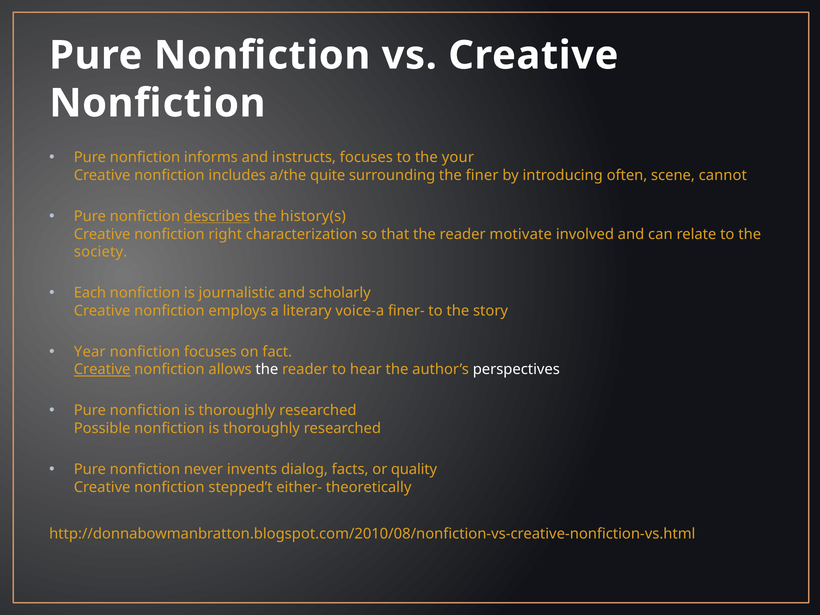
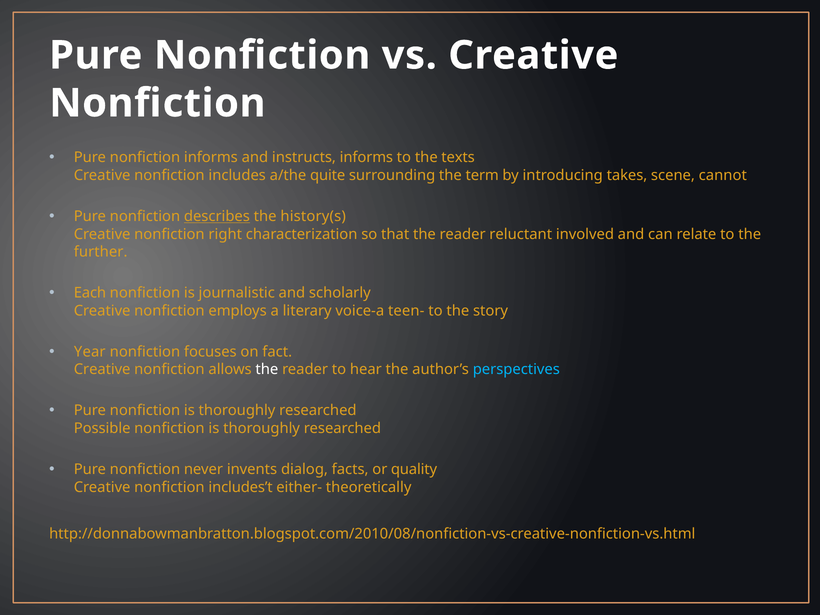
instructs focuses: focuses -> informs
your: your -> texts
finer: finer -> term
often: often -> takes
motivate: motivate -> reluctant
society: society -> further
finer-: finer- -> teen-
Creative at (102, 370) underline: present -> none
perspectives colour: white -> light blue
stepped’t: stepped’t -> includes’t
